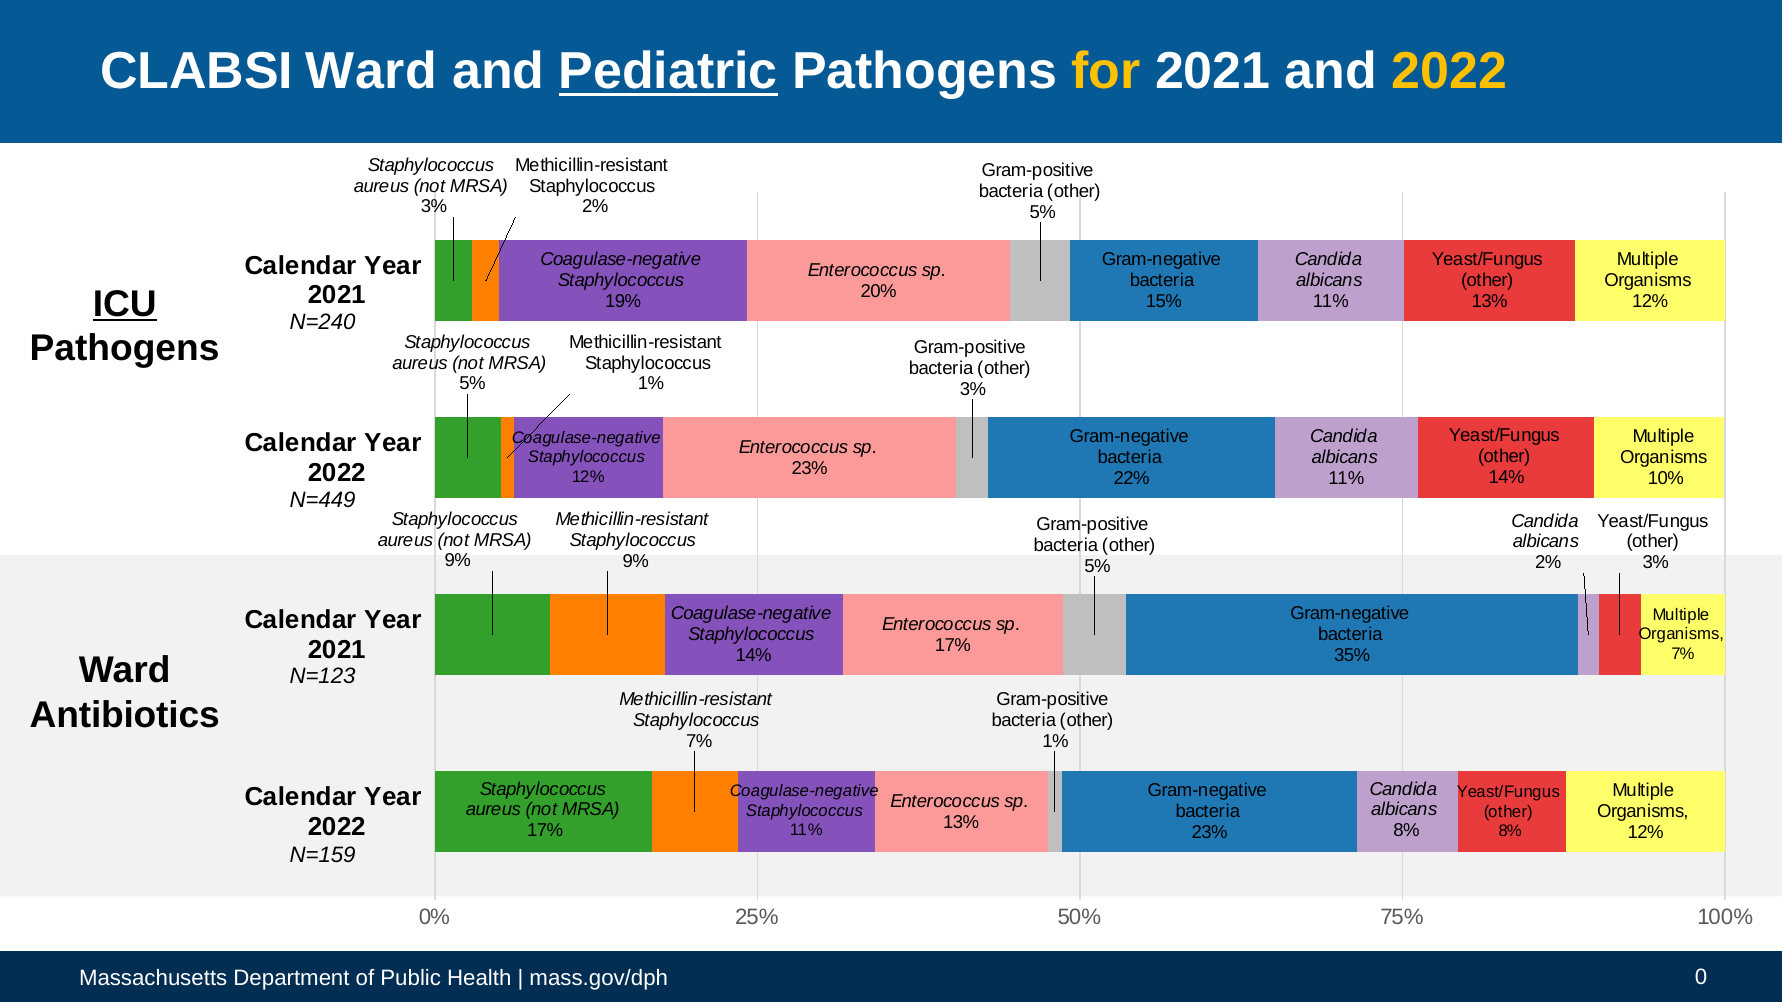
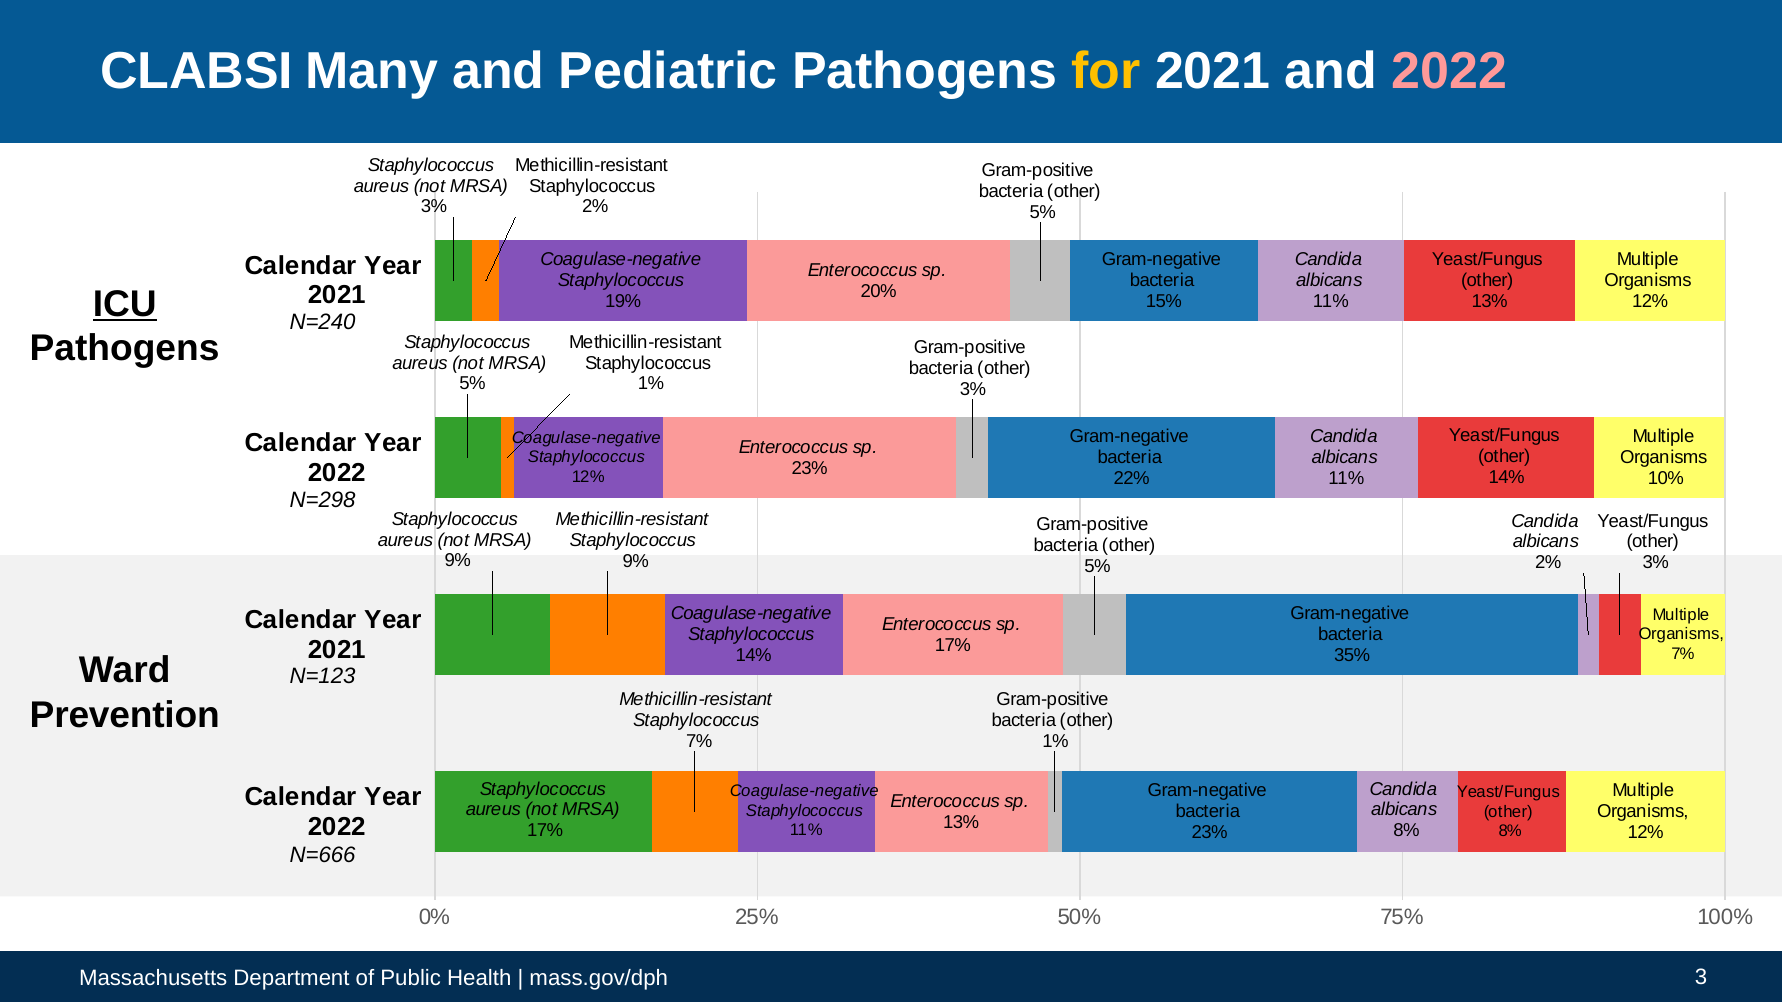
CLABSI Ward: Ward -> Many
Pediatric underline: present -> none
2022 at (1449, 72) colour: yellow -> pink
N=449: N=449 -> N=298
Antibiotics: Antibiotics -> Prevention
N=159: N=159 -> N=666
0: 0 -> 3
